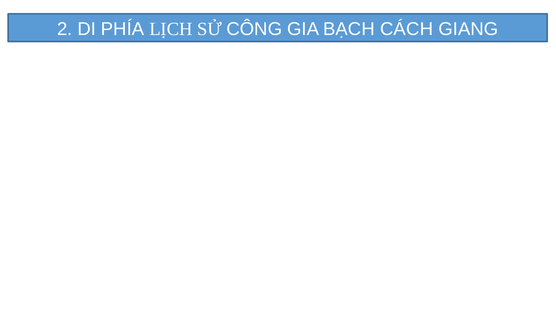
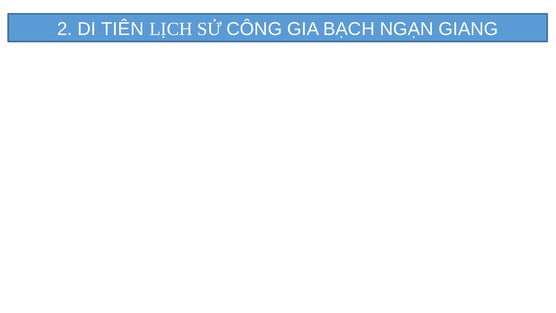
PHÍA: PHÍA -> TIÊN
CÁCH: CÁCH -> NGẠN
